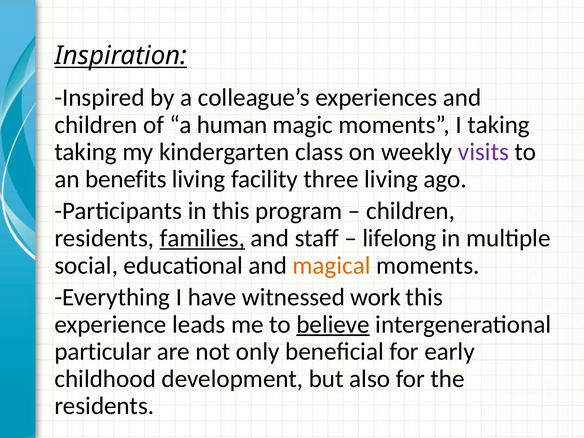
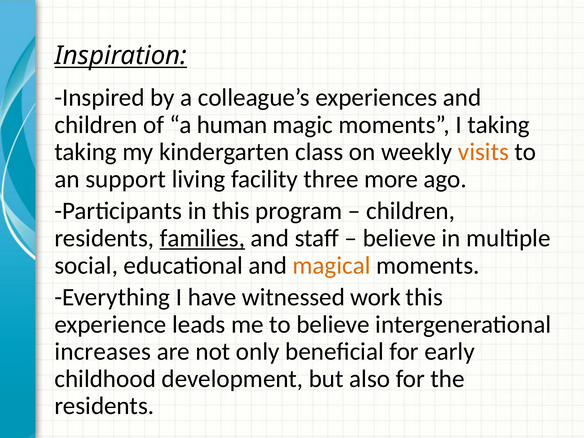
visits colour: purple -> orange
benefits: benefits -> support
three living: living -> more
lifelong at (399, 238): lifelong -> believe
believe at (333, 324) underline: present -> none
particular: particular -> increases
